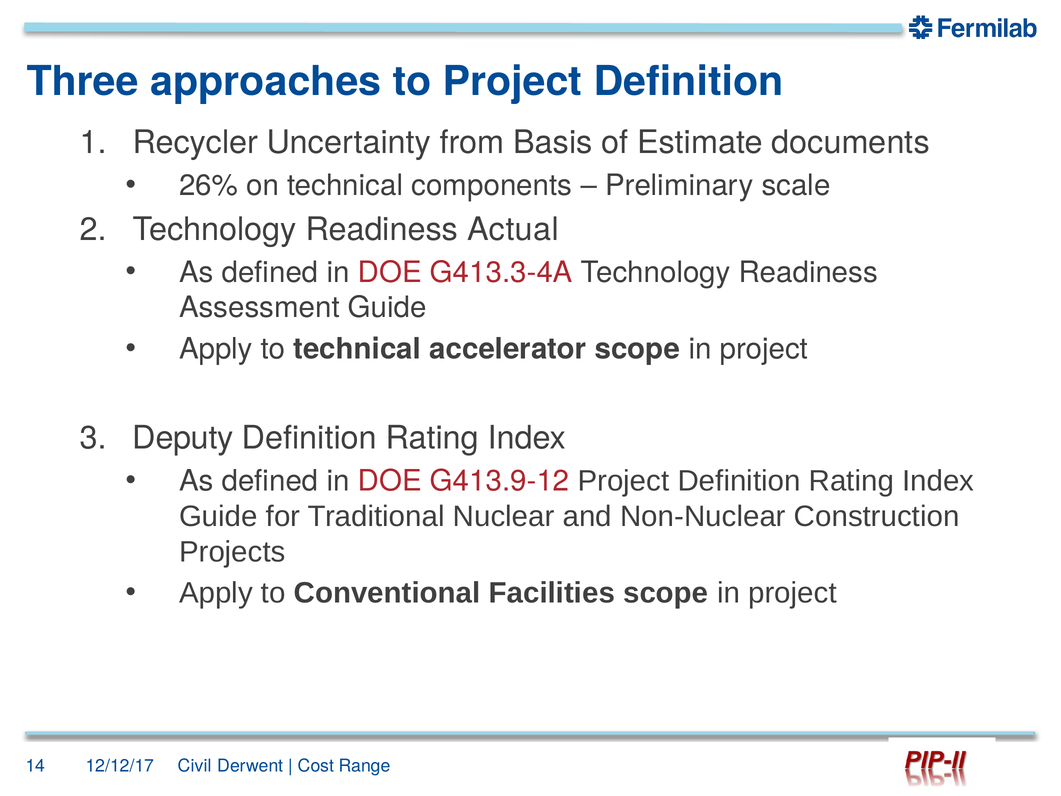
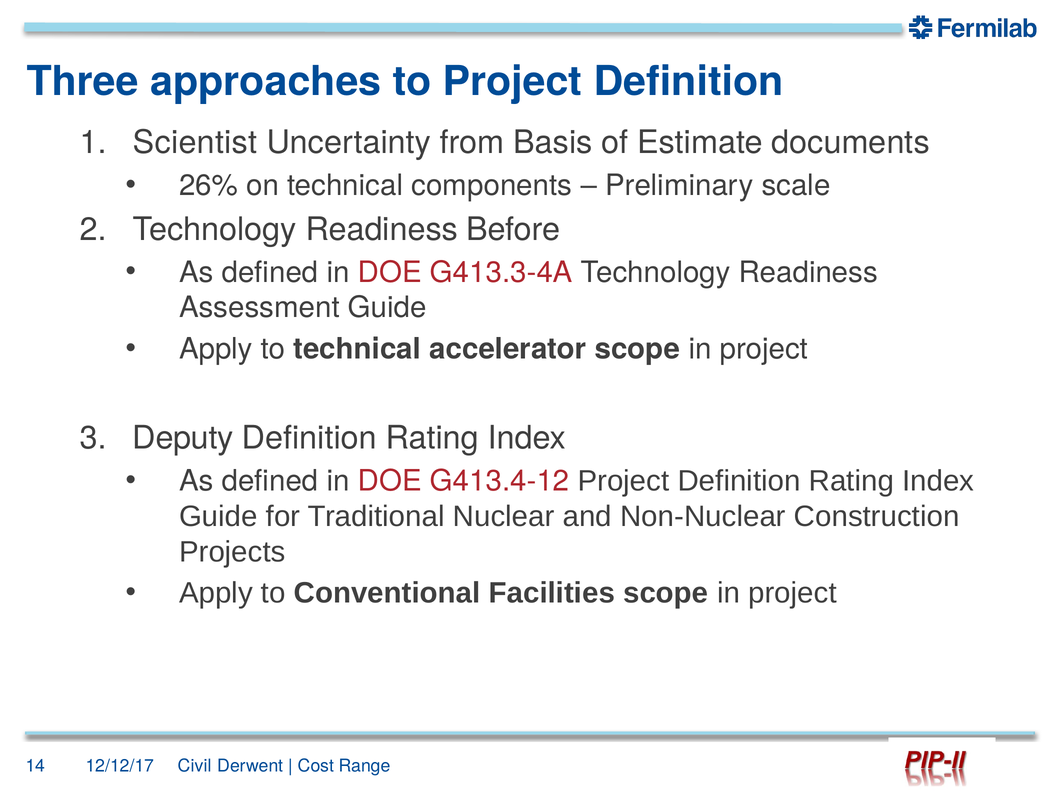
Recycler: Recycler -> Scientist
Actual: Actual -> Before
G413.9-12: G413.9-12 -> G413.4-12
